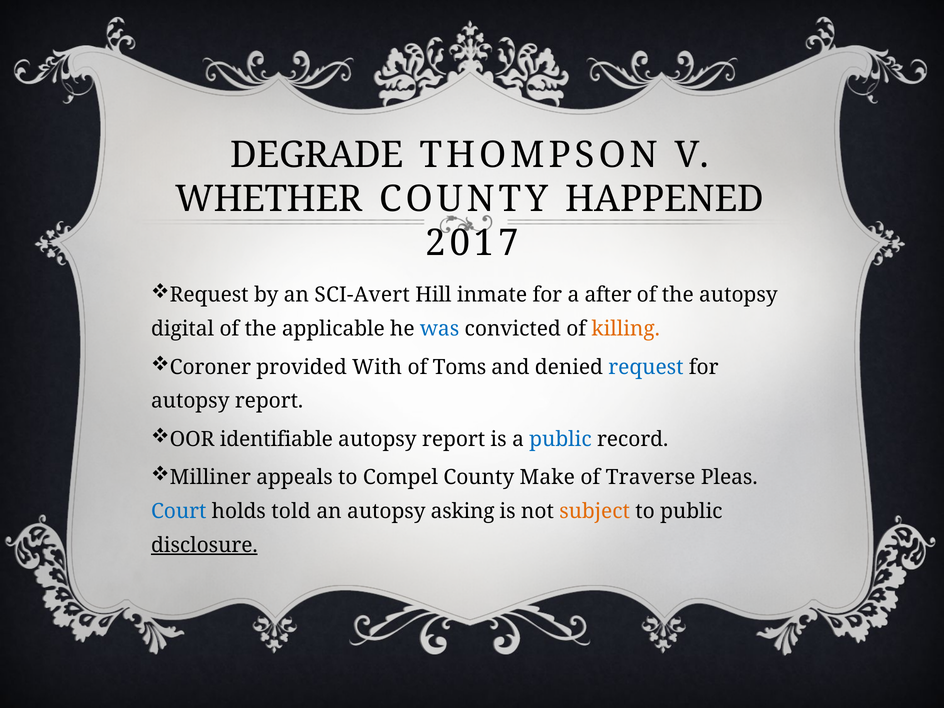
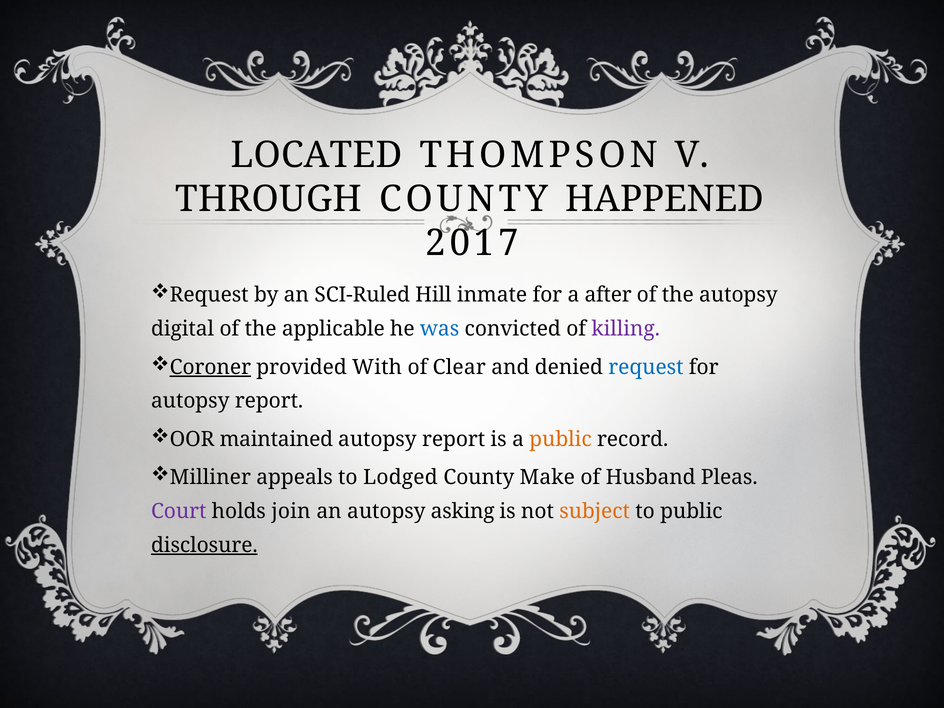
DEGRADE: DEGRADE -> LOCATED
WHETHER: WHETHER -> THROUGH
SCI-Avert: SCI-Avert -> SCI-Ruled
killing colour: orange -> purple
Coroner underline: none -> present
Toms: Toms -> Clear
identifiable: identifiable -> maintained
public at (560, 439) colour: blue -> orange
Compel: Compel -> Lodged
Traverse: Traverse -> Husband
Court colour: blue -> purple
told: told -> join
